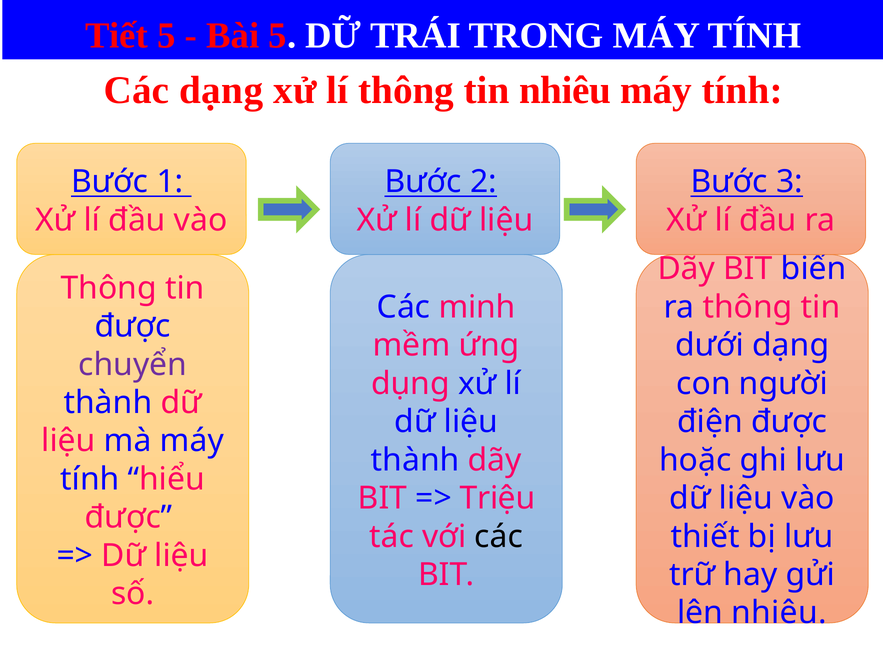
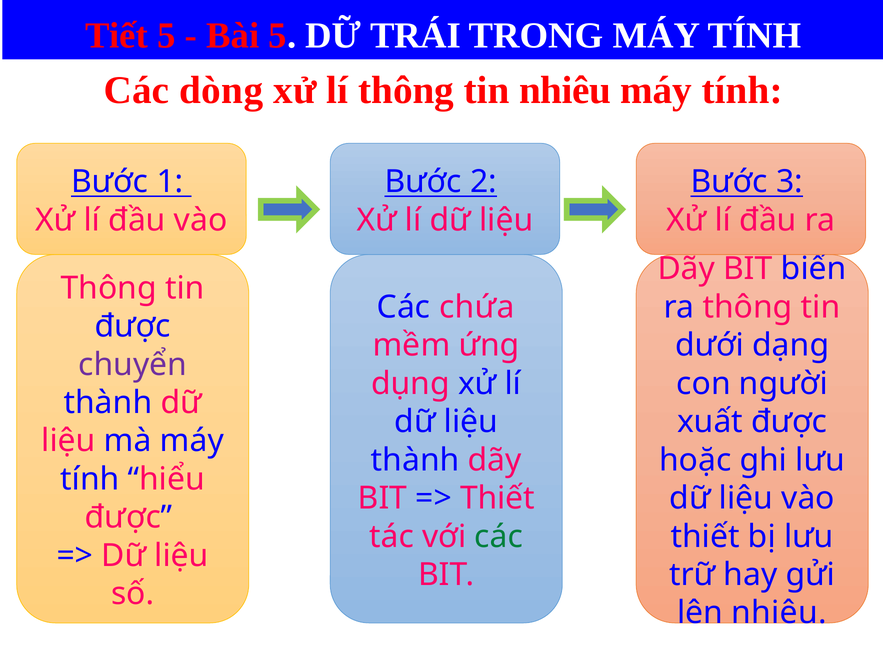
Các dạng: dạng -> dòng
minh: minh -> chứa
điện: điện -> xuất
Triệu at (498, 498): Triệu -> Thiết
các at (499, 537) colour: black -> green
